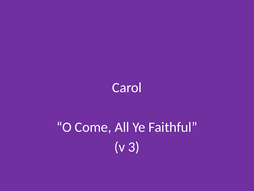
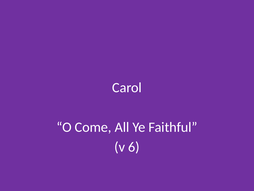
3: 3 -> 6
